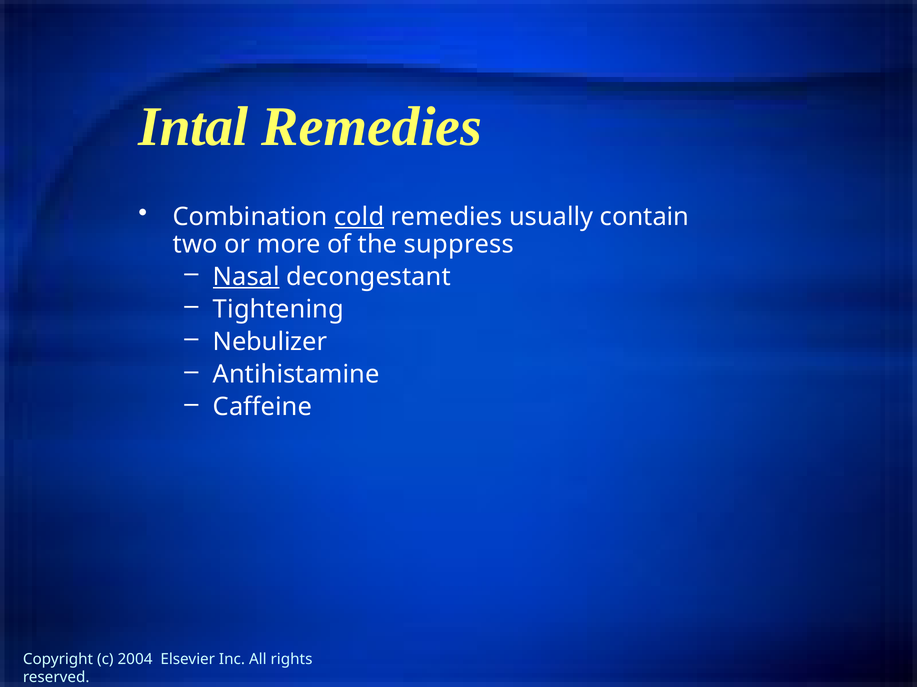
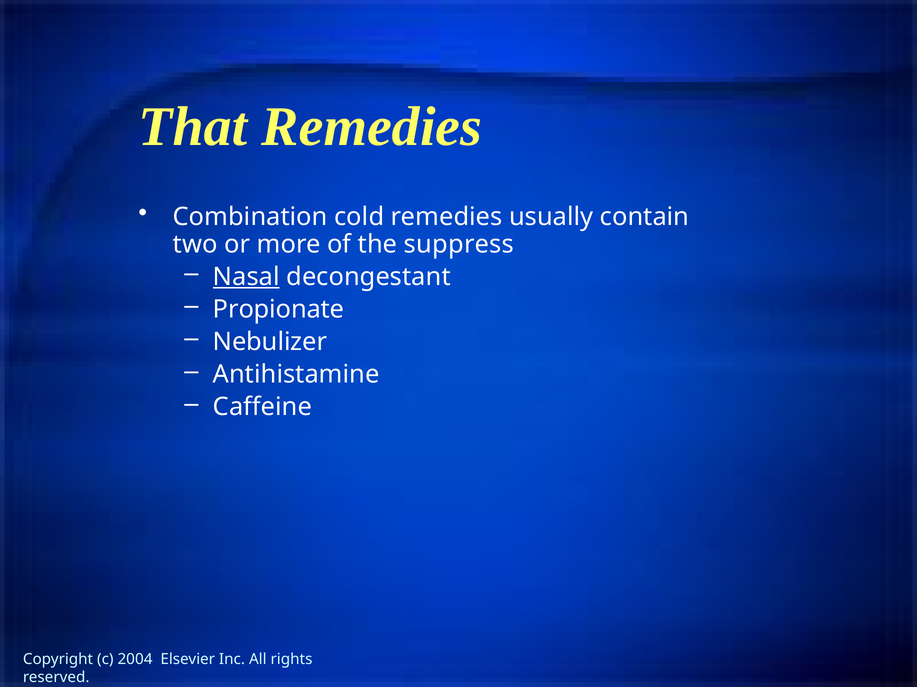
Intal: Intal -> That
cold underline: present -> none
Tightening: Tightening -> Propionate
